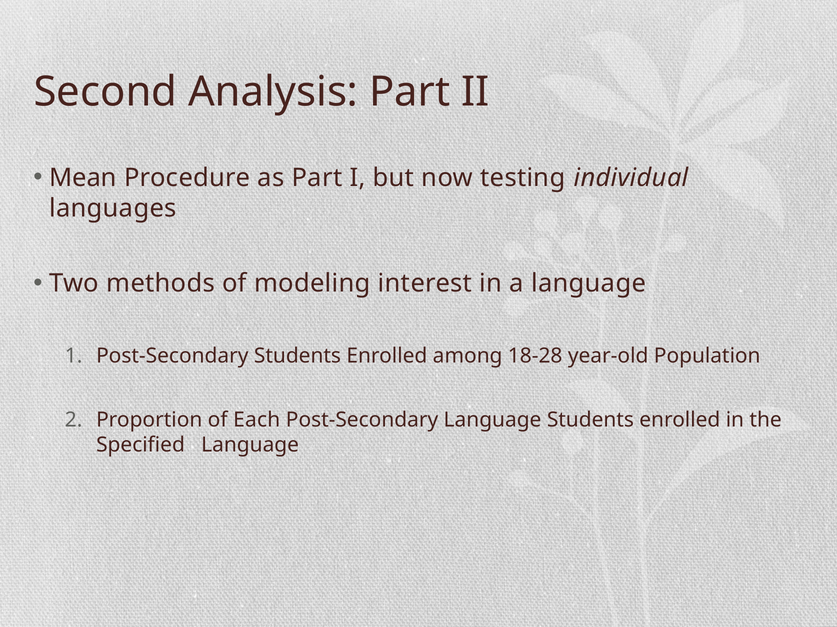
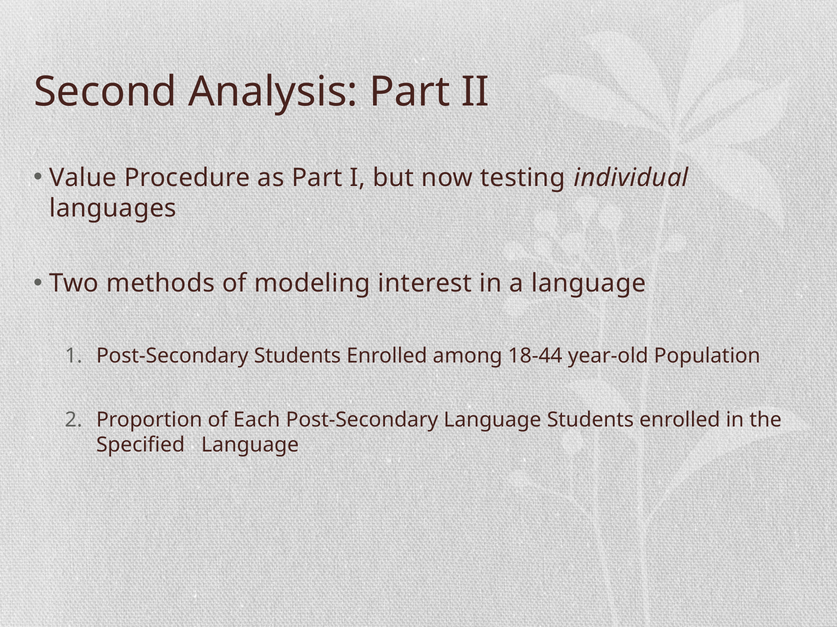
Mean: Mean -> Value
18-28: 18-28 -> 18-44
